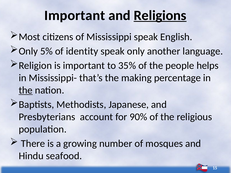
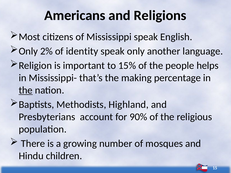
Important at (75, 15): Important -> Americans
Religions underline: present -> none
5%: 5% -> 2%
35%: 35% -> 15%
Japanese: Japanese -> Highland
seafood: seafood -> children
